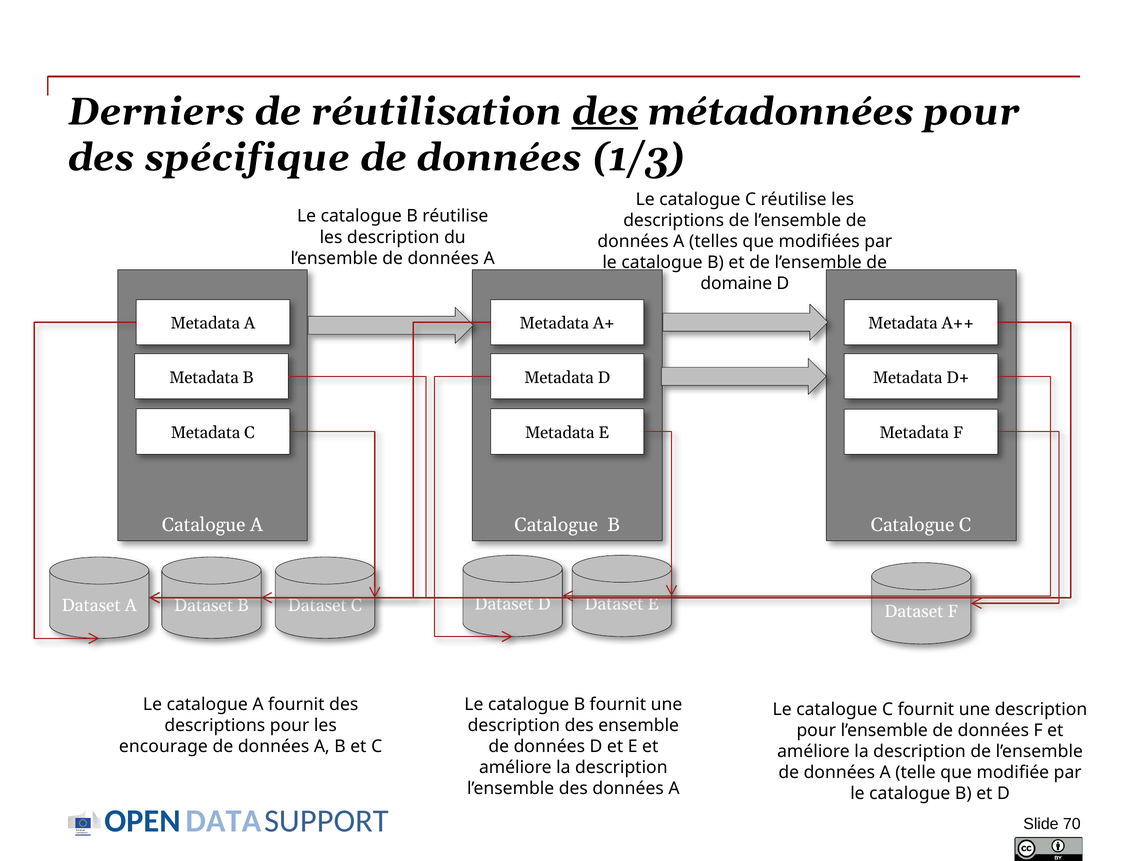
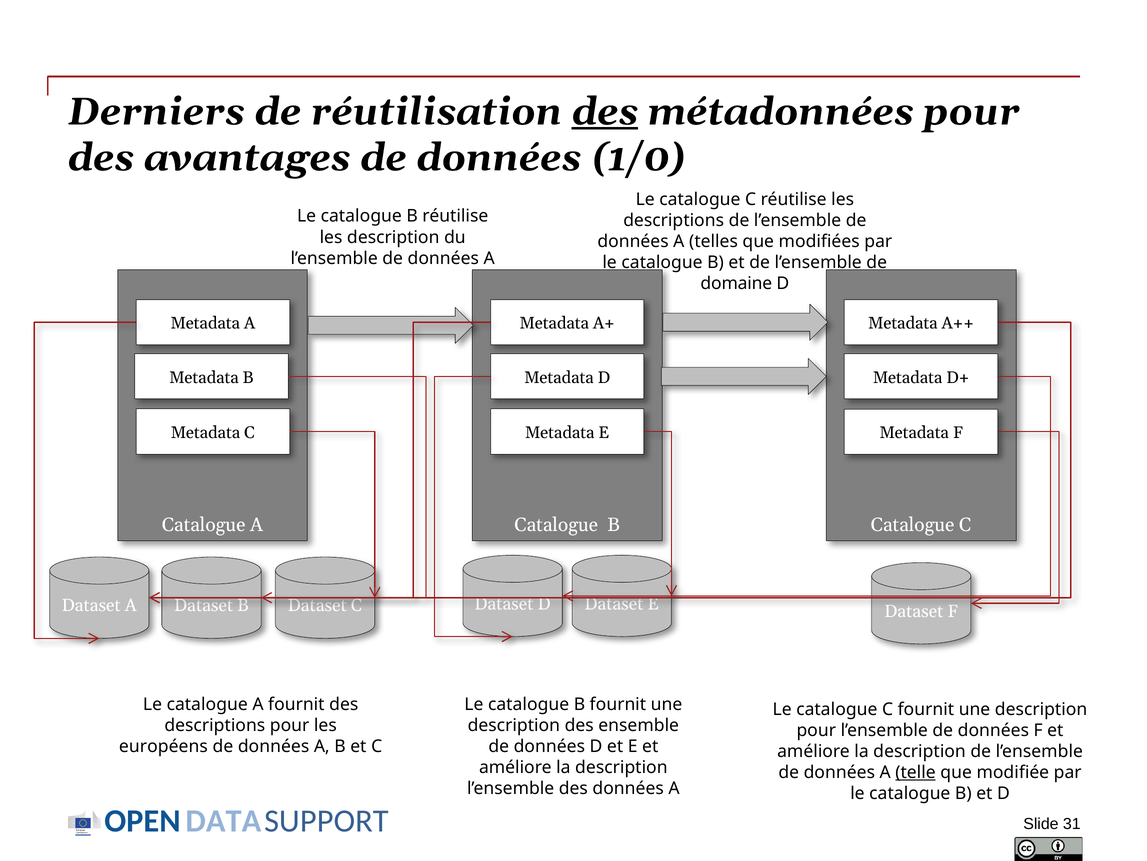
spécifique: spécifique -> avantages
1/3: 1/3 -> 1/0
encourage: encourage -> européens
telle underline: none -> present
70: 70 -> 31
